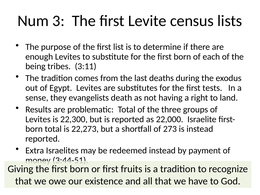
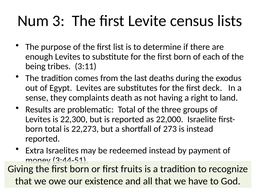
tests: tests -> deck
evangelists: evangelists -> complaints
